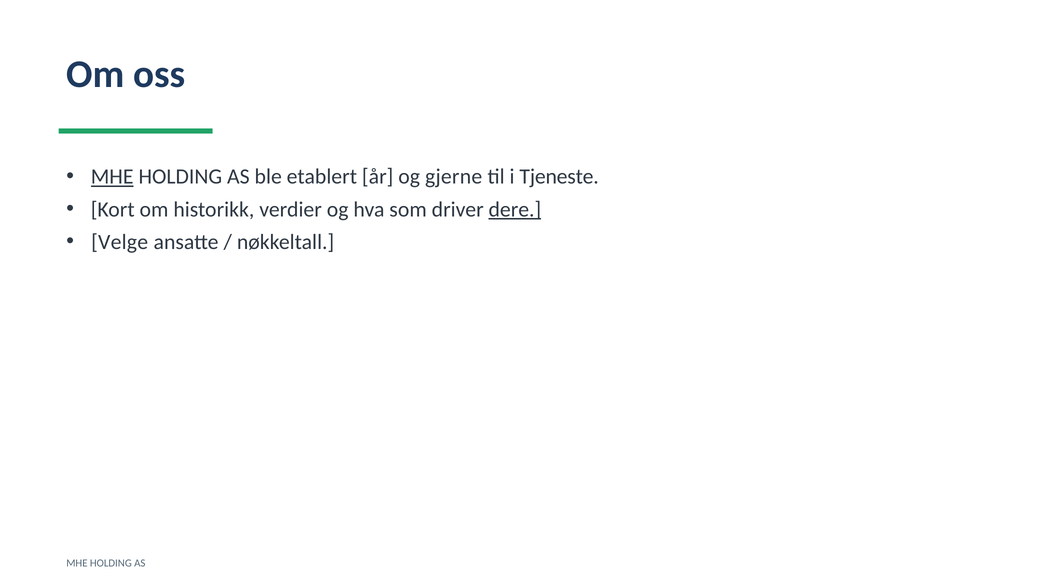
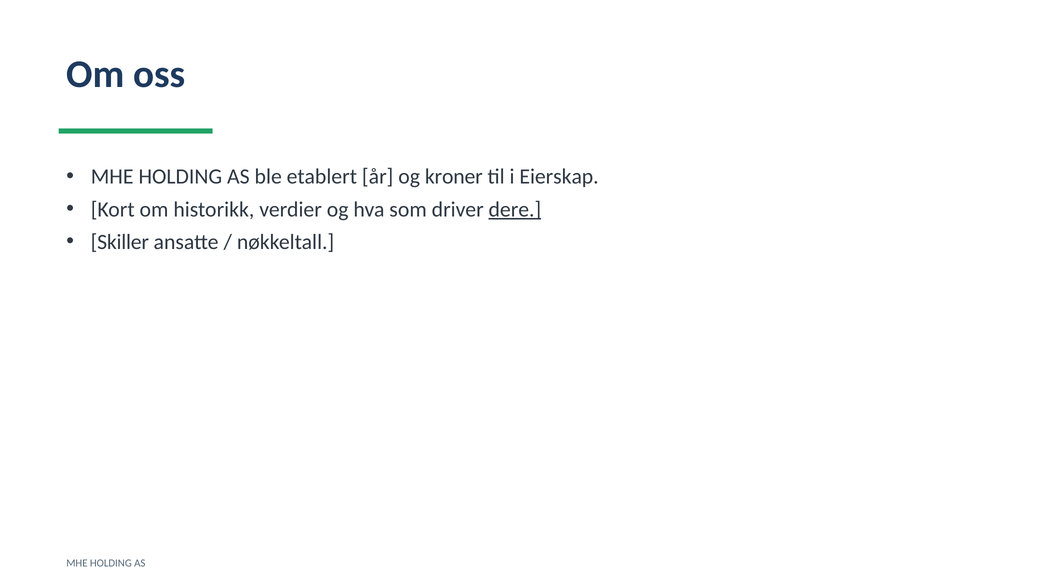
MHE at (112, 177) underline: present -> none
gjerne: gjerne -> kroner
Tjeneste: Tjeneste -> Eierskap
Velge: Velge -> Skiller
